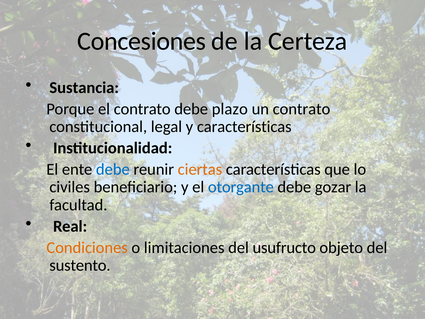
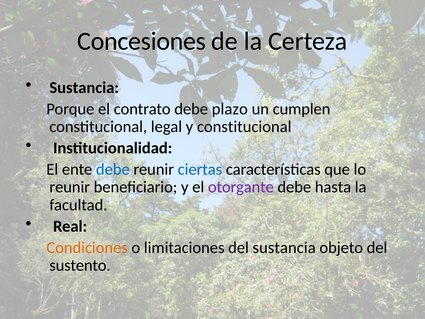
un contrato: contrato -> cumplen
y características: características -> constitucional
ciertas colour: orange -> blue
civiles at (70, 187): civiles -> reunir
otorgante colour: blue -> purple
gozar: gozar -> hasta
del usufructo: usufructo -> sustancia
